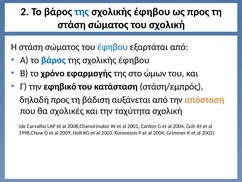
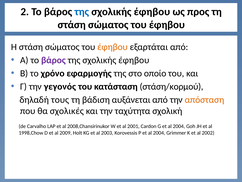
σχολική at (167, 25): σχολική -> έφηβου
έφηβου at (112, 47) colour: blue -> orange
βάρος at (53, 60) colour: blue -> purple
ώμων: ώμων -> οποίο
εφηβικό: εφηβικό -> γεγονός
στάση/εμπρός: στάση/εμπρός -> στάση/κορμού
δηλαδή προς: προς -> τους
